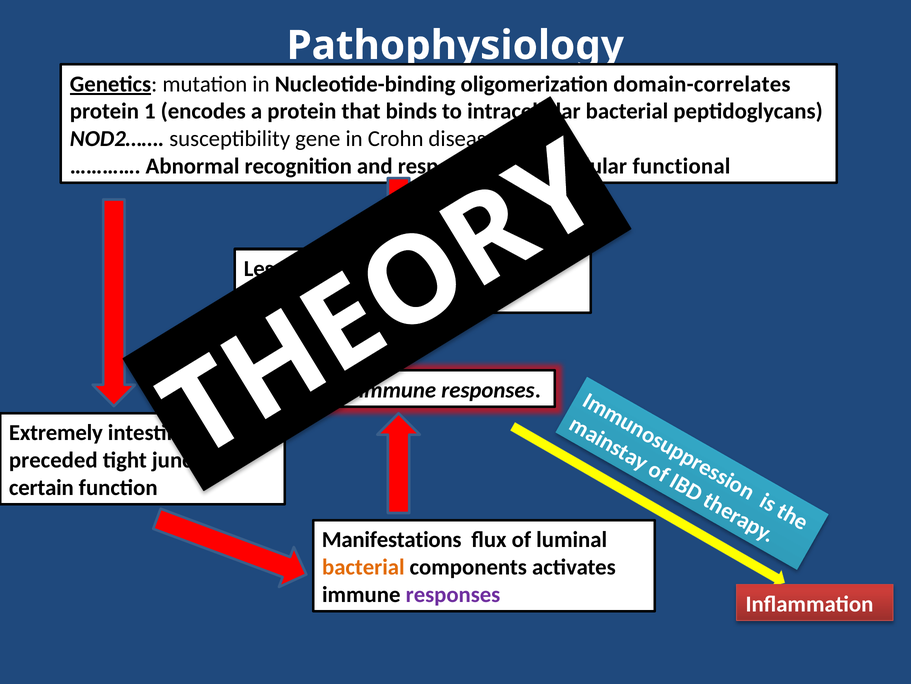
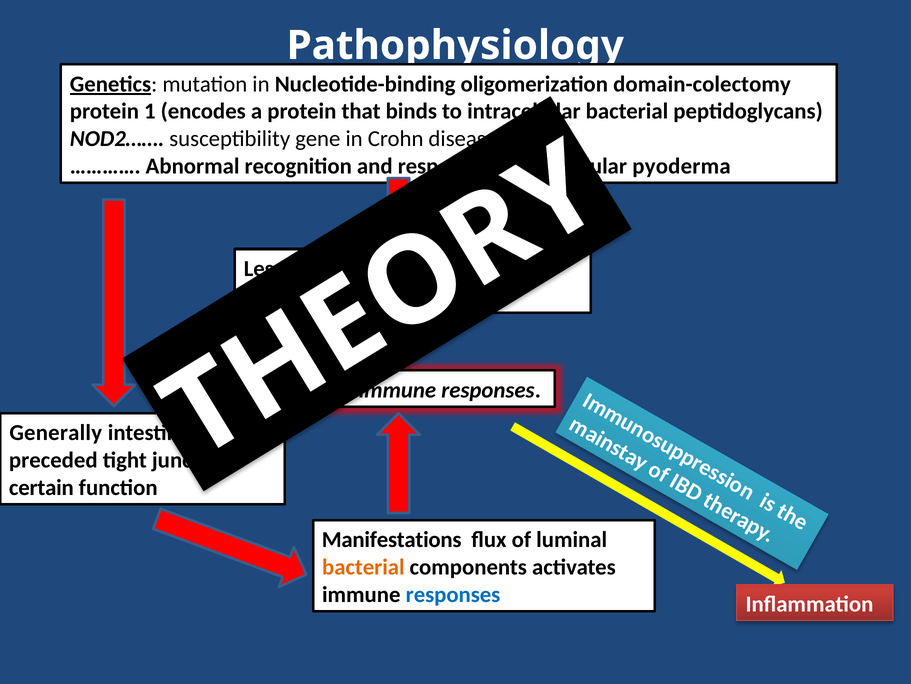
domain-correlates: domain-correlates -> domain-colectomy
functional: functional -> pyoderma
Extremely: Extremely -> Generally
responses at (453, 594) colour: purple -> blue
